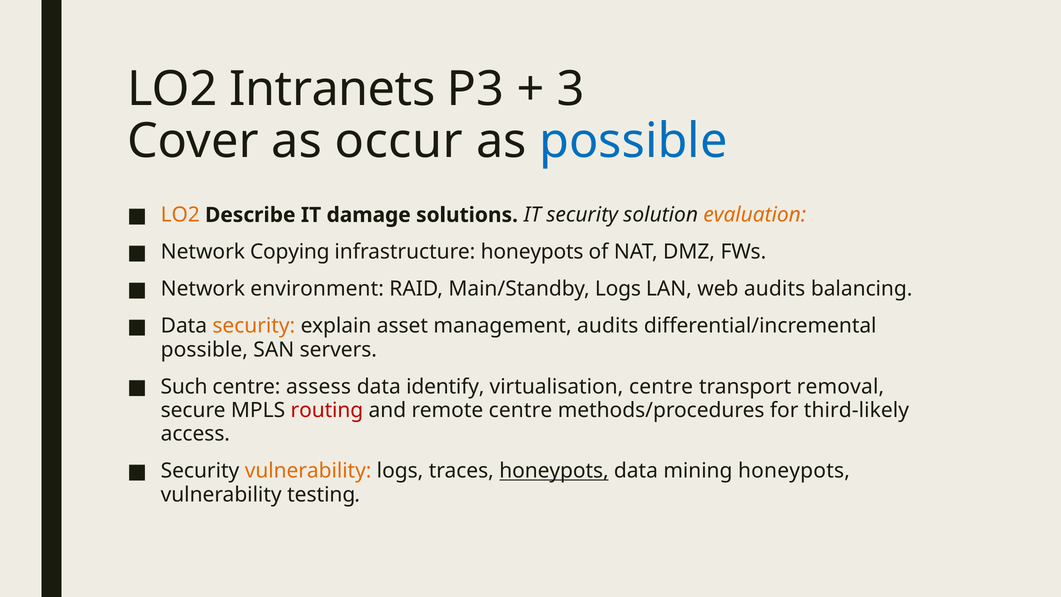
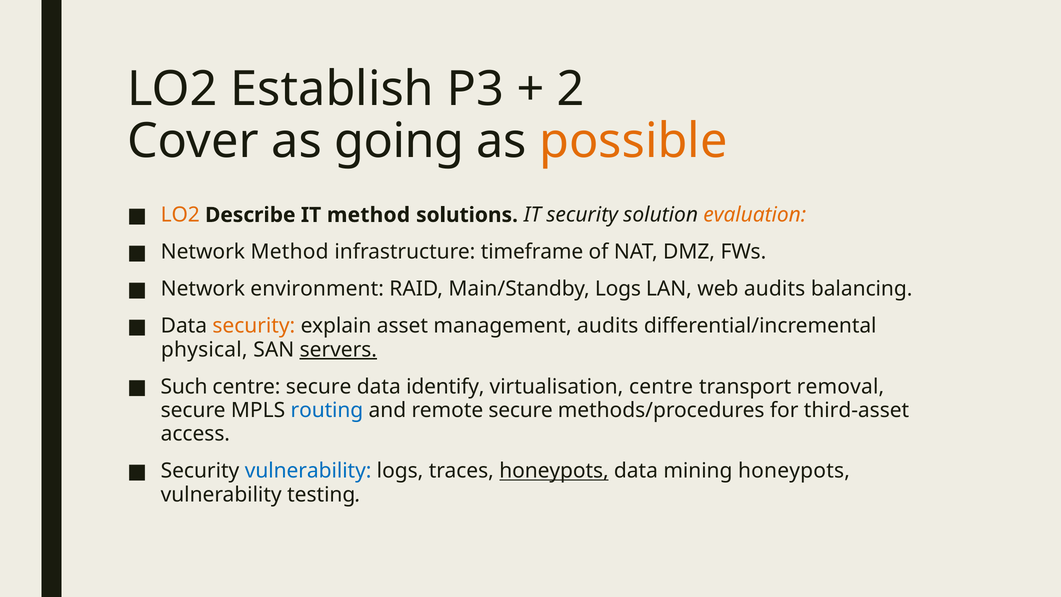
Intranets: Intranets -> Establish
3: 3 -> 2
occur: occur -> going
possible at (633, 141) colour: blue -> orange
IT damage: damage -> method
Network Copying: Copying -> Method
infrastructure honeypots: honeypots -> timeframe
possible at (204, 350): possible -> physical
servers underline: none -> present
centre assess: assess -> secure
routing colour: red -> blue
remote centre: centre -> secure
third-likely: third-likely -> third-asset
vulnerability at (308, 471) colour: orange -> blue
